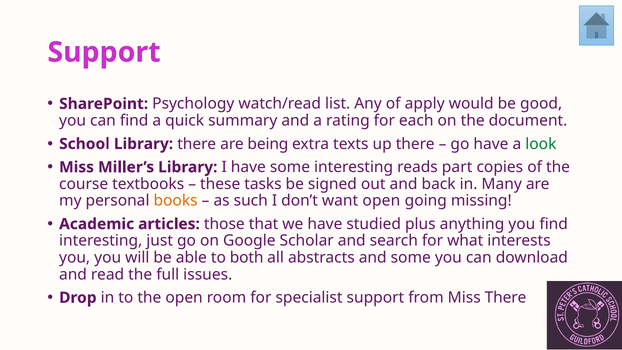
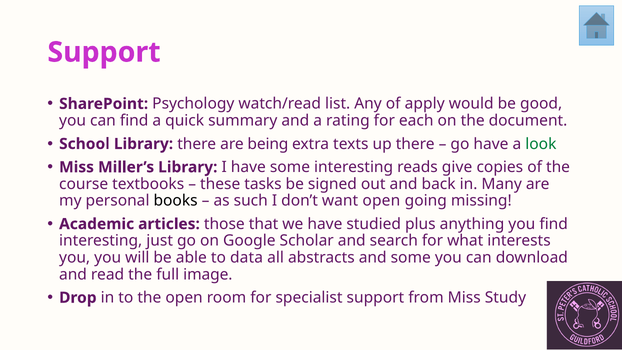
part: part -> give
books colour: orange -> black
both: both -> data
issues: issues -> image
Miss There: There -> Study
